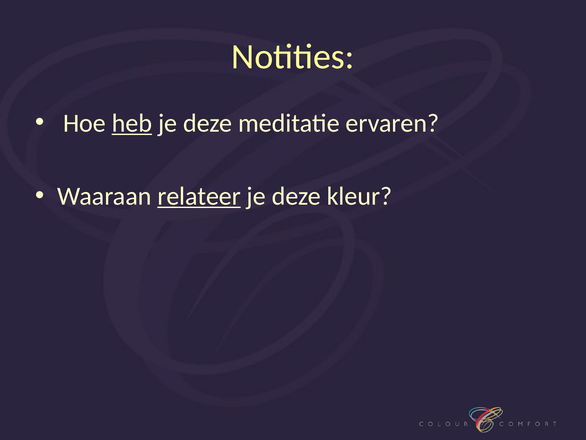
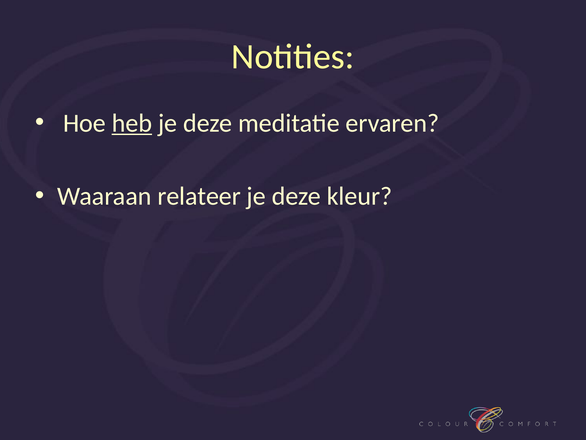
relateer underline: present -> none
